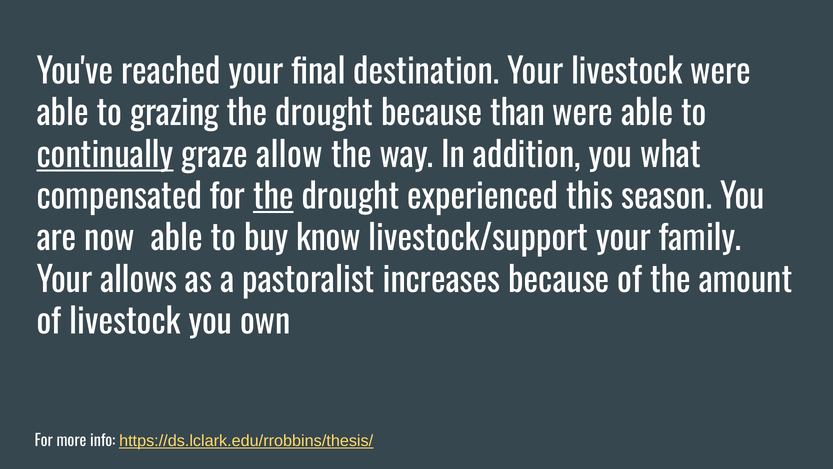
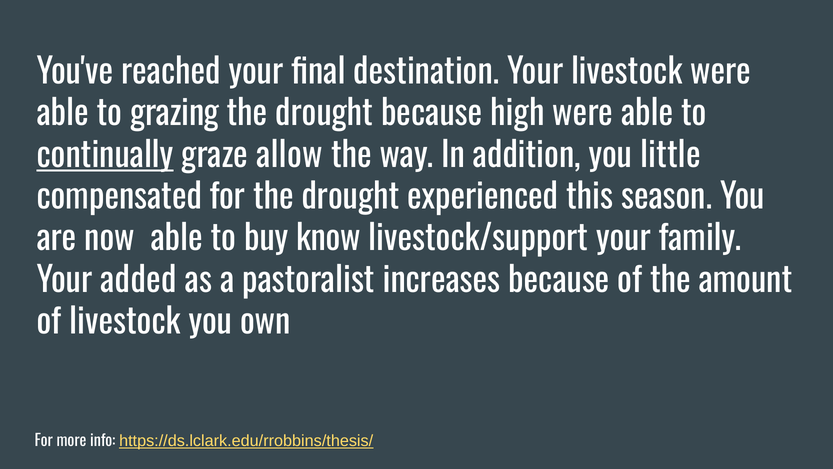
than: than -> high
what: what -> little
the at (273, 197) underline: present -> none
allows: allows -> added
